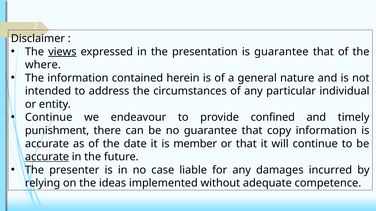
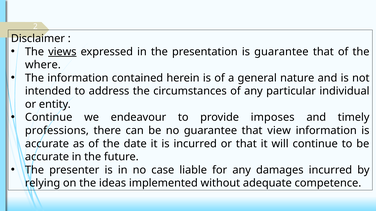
confined: confined -> imposes
punishment: punishment -> professions
copy: copy -> view
is member: member -> incurred
accurate at (47, 157) underline: present -> none
